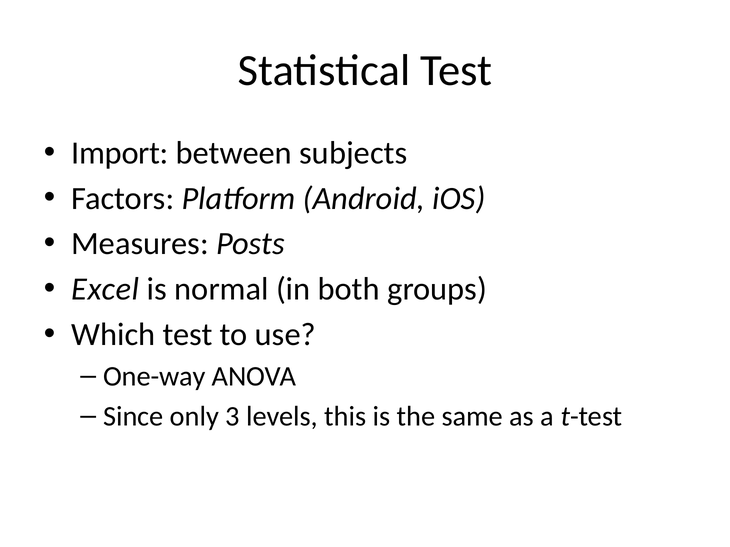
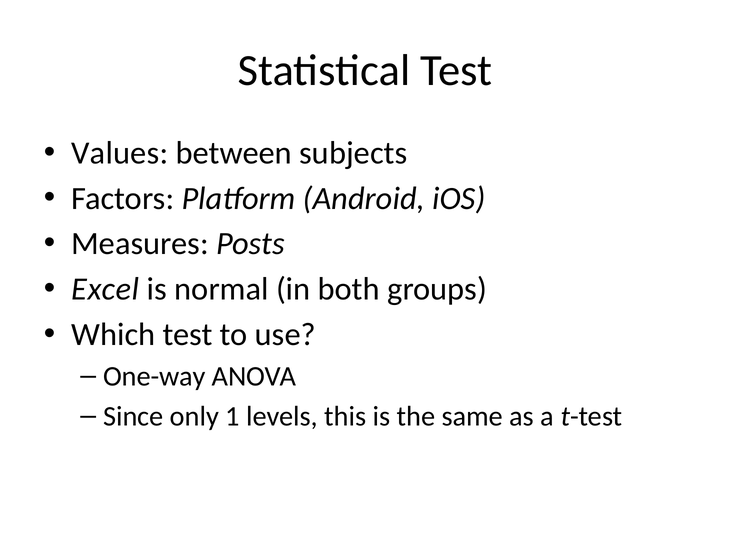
Import: Import -> Values
3: 3 -> 1
